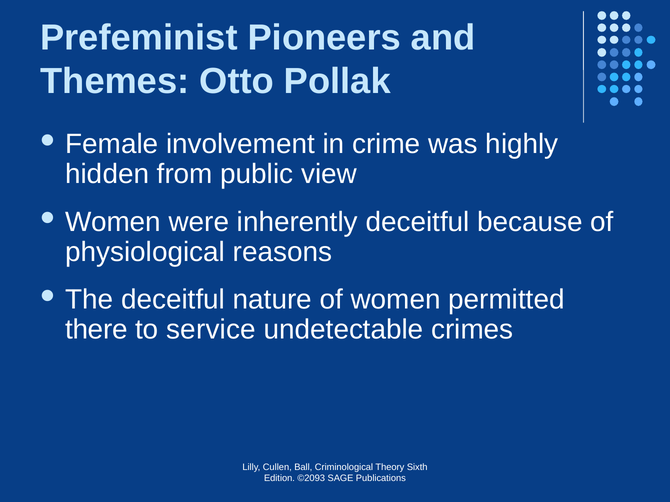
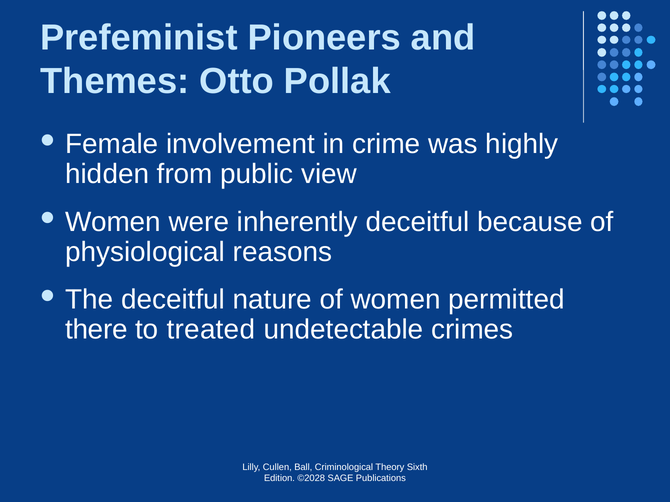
service: service -> treated
©2093: ©2093 -> ©2028
